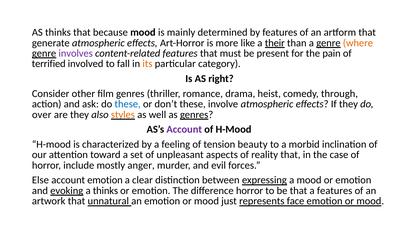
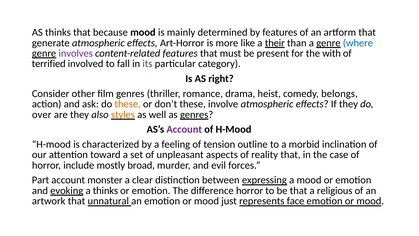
where colour: orange -> blue
pain: pain -> with
its colour: orange -> purple
through: through -> belongs
these at (128, 104) colour: blue -> orange
beauty: beauty -> outline
anger: anger -> broad
Else: Else -> Part
account emotion: emotion -> monster
a features: features -> religious
